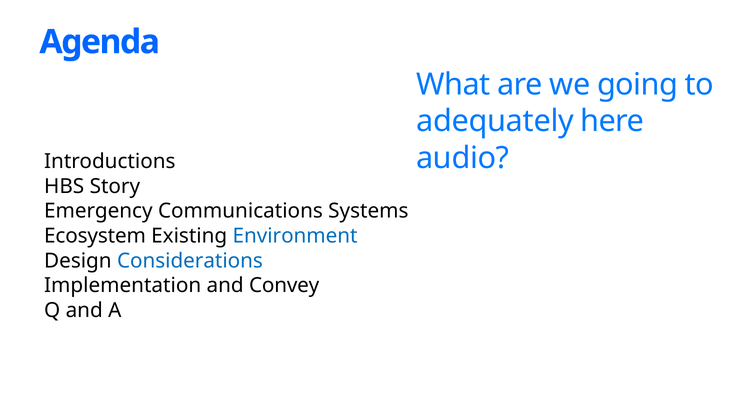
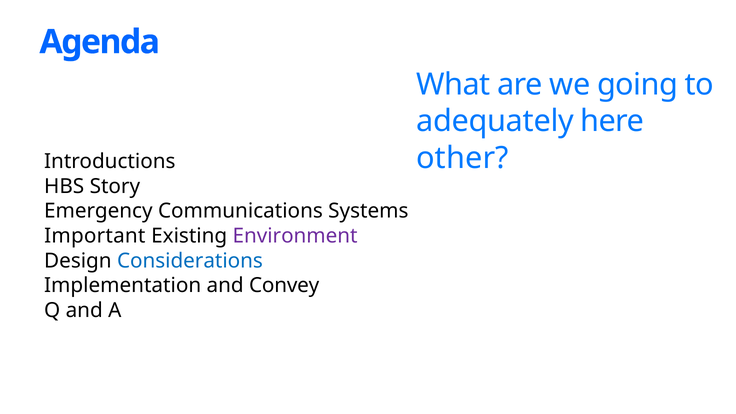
audio: audio -> other
Ecosystem: Ecosystem -> Important
Environment colour: blue -> purple
